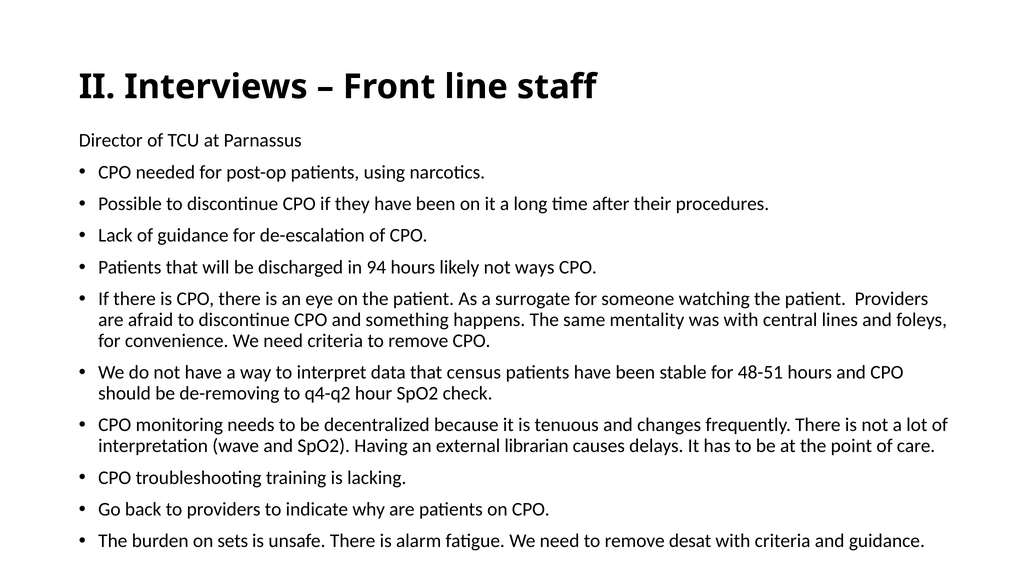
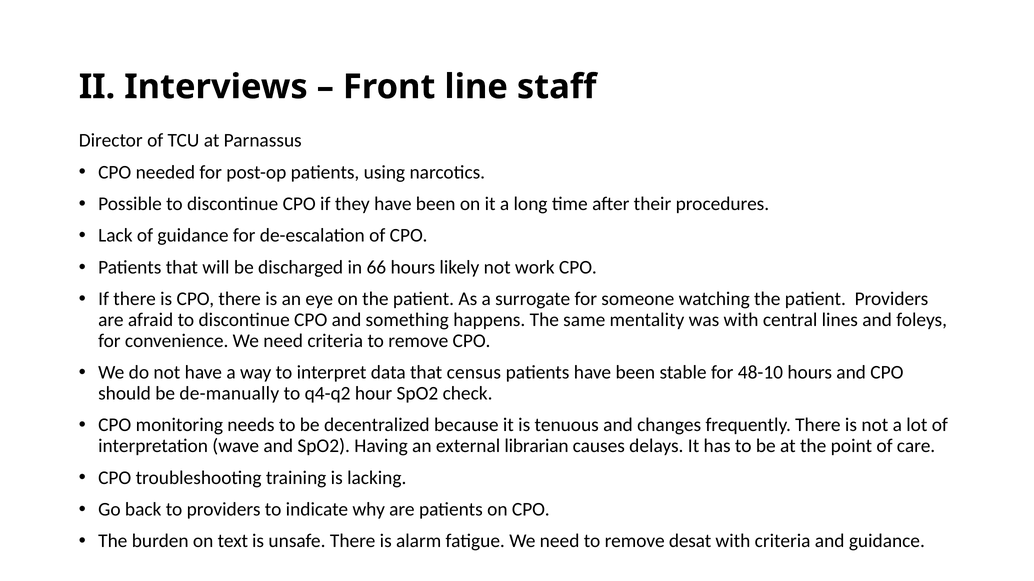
94: 94 -> 66
ways: ways -> work
48-51: 48-51 -> 48-10
de-removing: de-removing -> de-manually
sets: sets -> text
